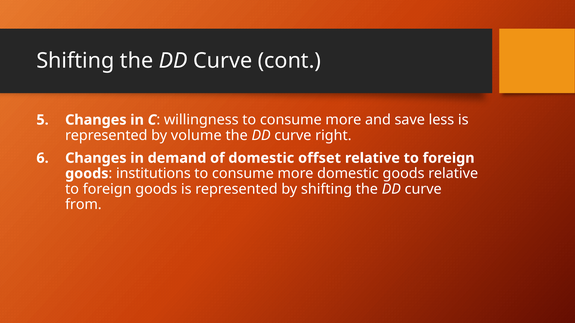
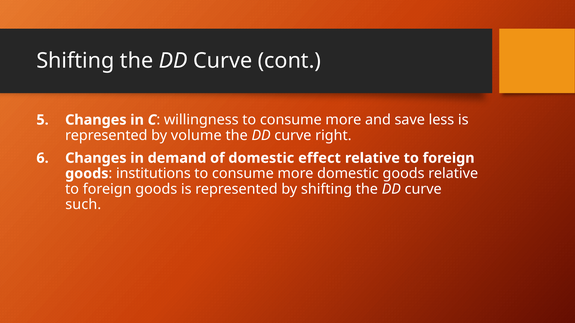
offset: offset -> effect
from: from -> such
